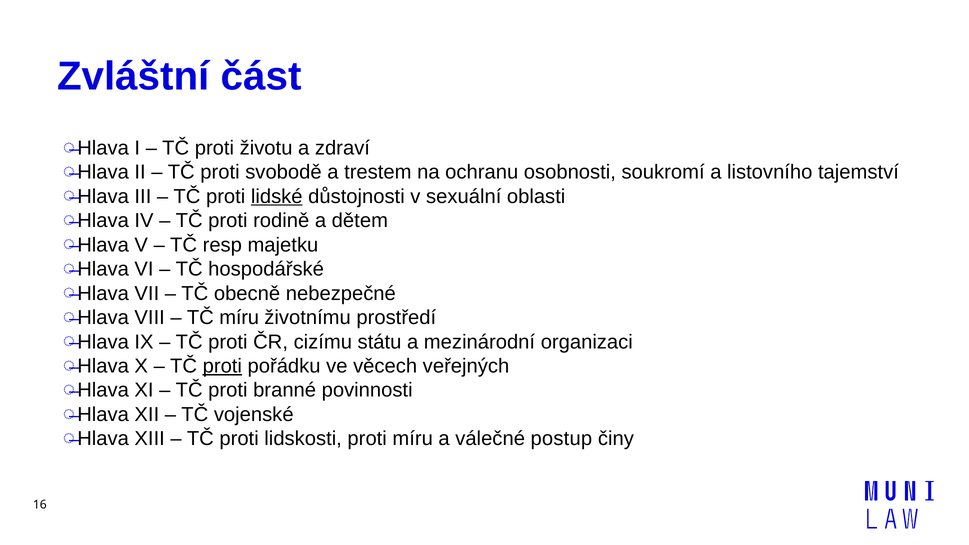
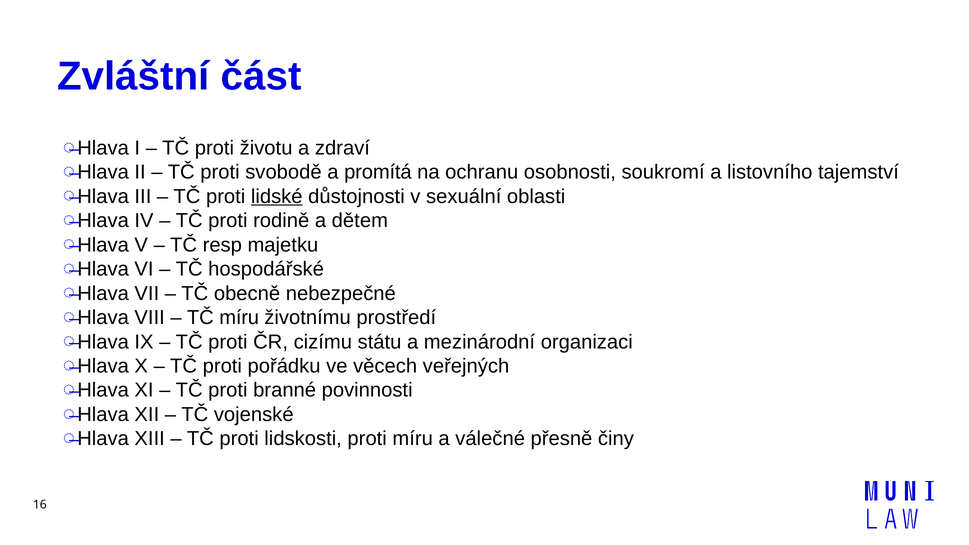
trestem: trestem -> promítá
proti at (222, 366) underline: present -> none
postup: postup -> přesně
